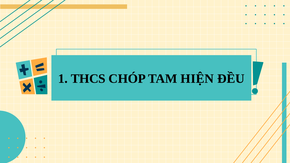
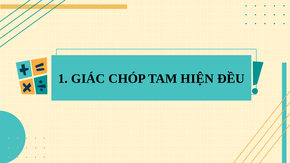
THCS: THCS -> GIÁC
